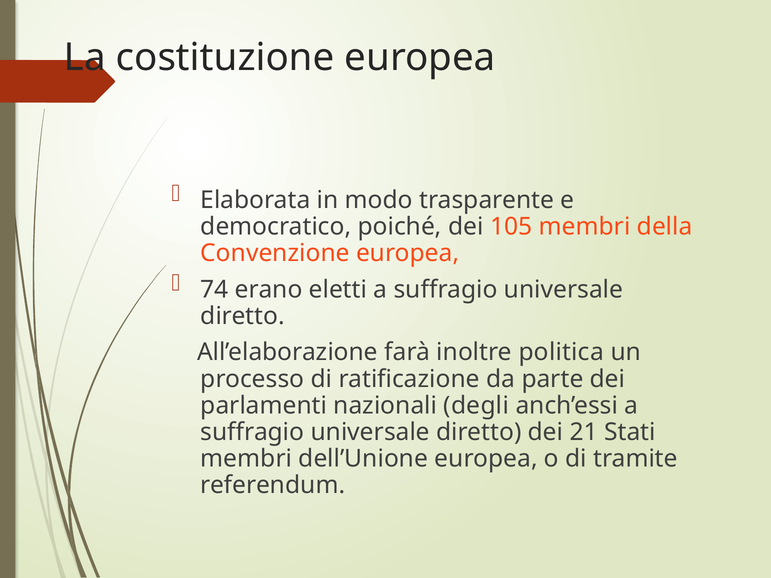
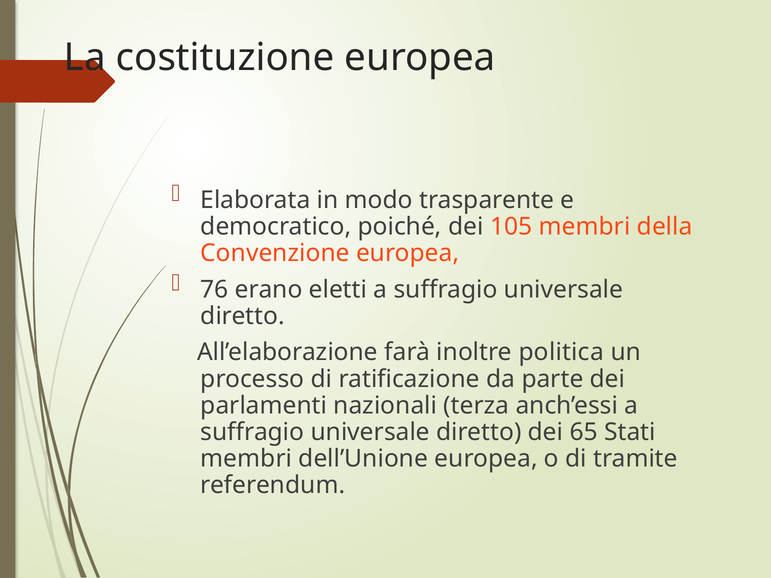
74: 74 -> 76
degli: degli -> terza
21: 21 -> 65
